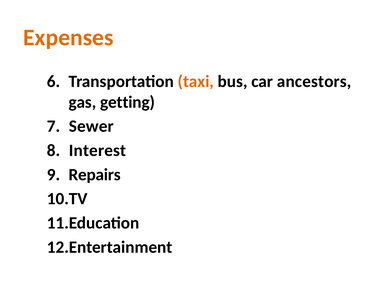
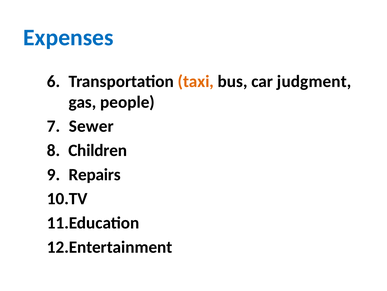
Expenses colour: orange -> blue
ancestors: ancestors -> judgment
getting: getting -> people
Interest: Interest -> Children
